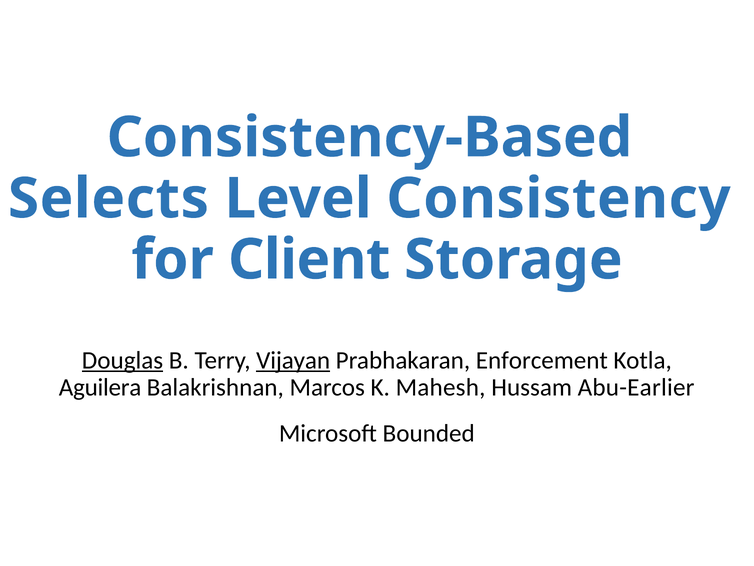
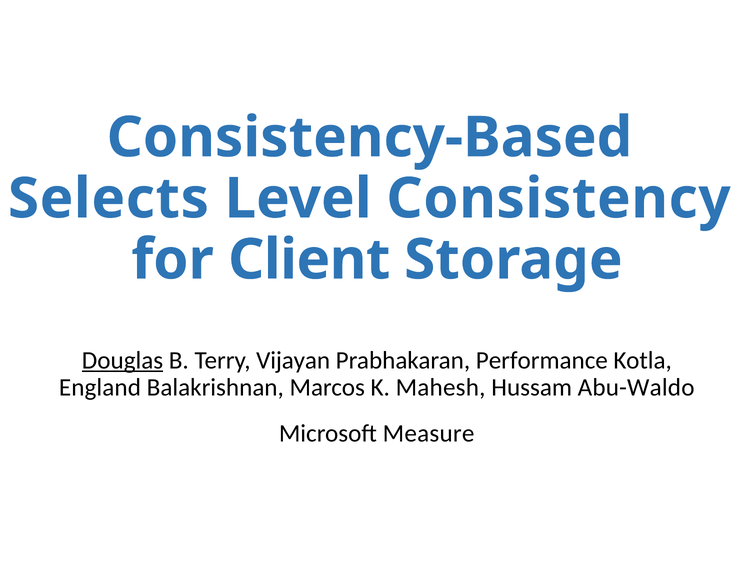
Vijayan underline: present -> none
Enforcement: Enforcement -> Performance
Aguilera: Aguilera -> England
Abu-Earlier: Abu-Earlier -> Abu-Waldo
Bounded: Bounded -> Measure
